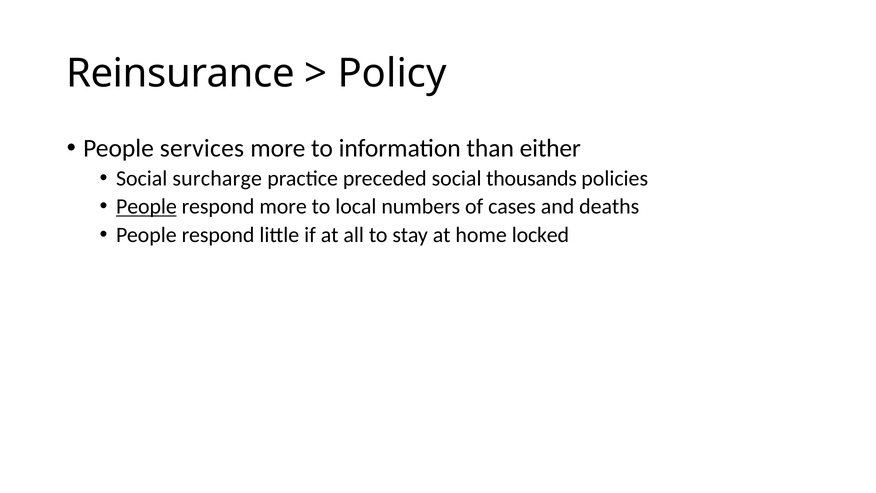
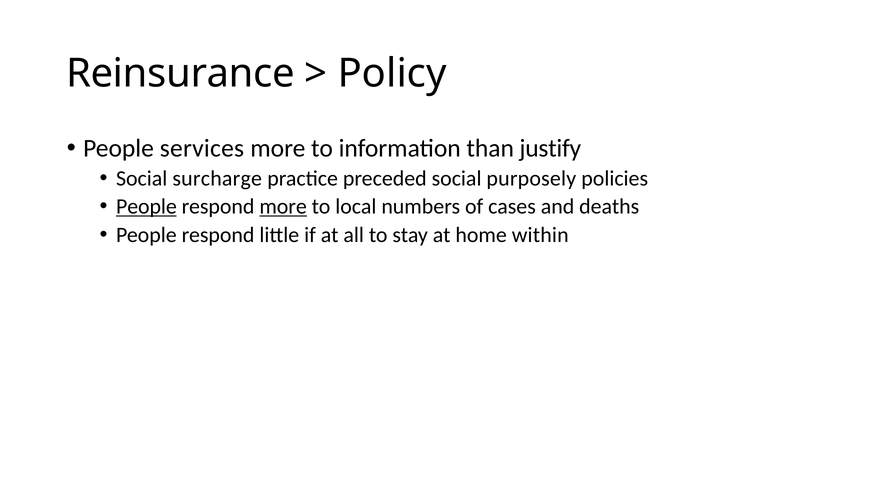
either: either -> justify
thousands: thousands -> purposely
more at (283, 207) underline: none -> present
locked: locked -> within
